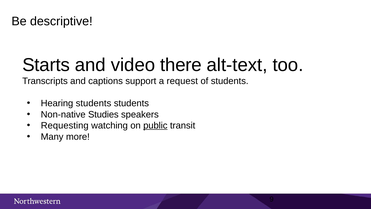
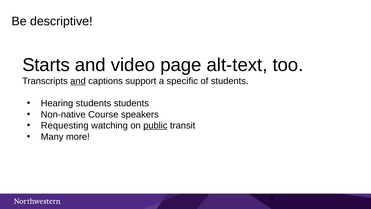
there: there -> page
and at (78, 81) underline: none -> present
request: request -> specific
Studies: Studies -> Course
